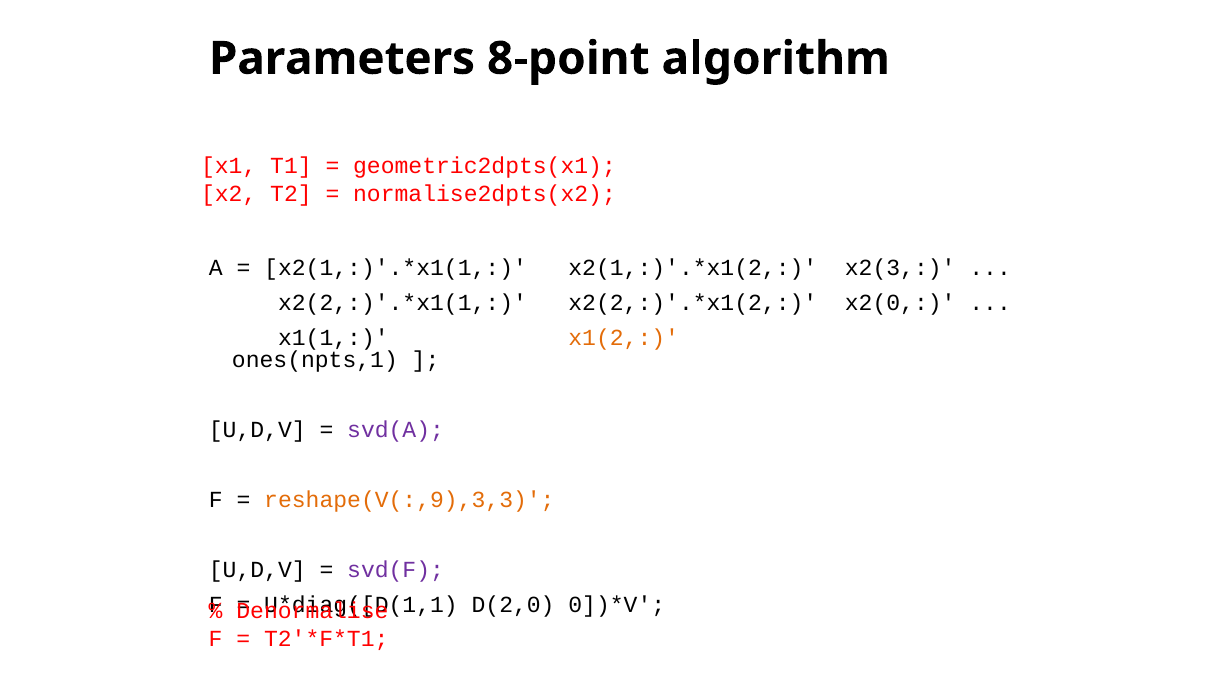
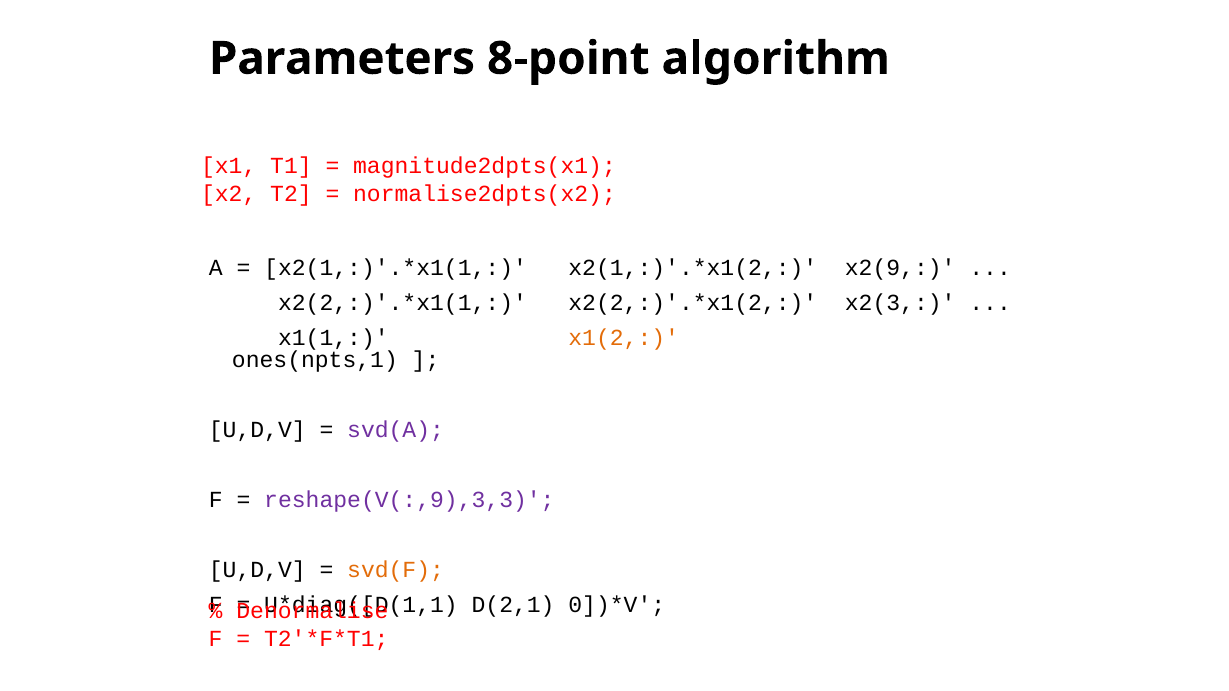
geometric2dpts(x1: geometric2dpts(x1 -> magnitude2dpts(x1
x2(3: x2(3 -> x2(9
x2(0: x2(0 -> x2(3
reshape(V(:,9),3,3 colour: orange -> purple
svd(F colour: purple -> orange
D(2,0: D(2,0 -> D(2,1
